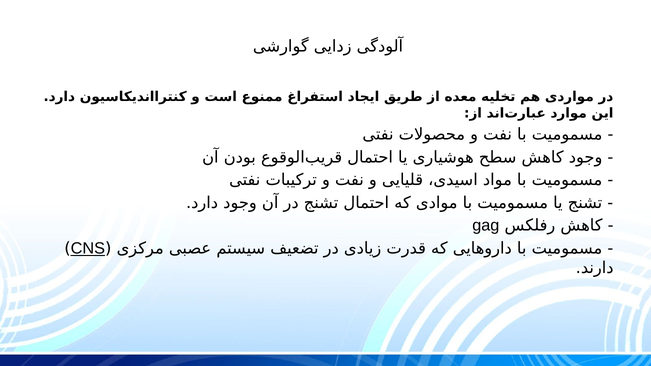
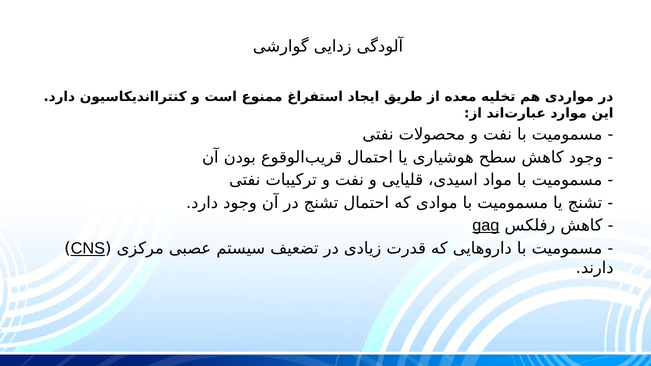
gag underline: none -> present
